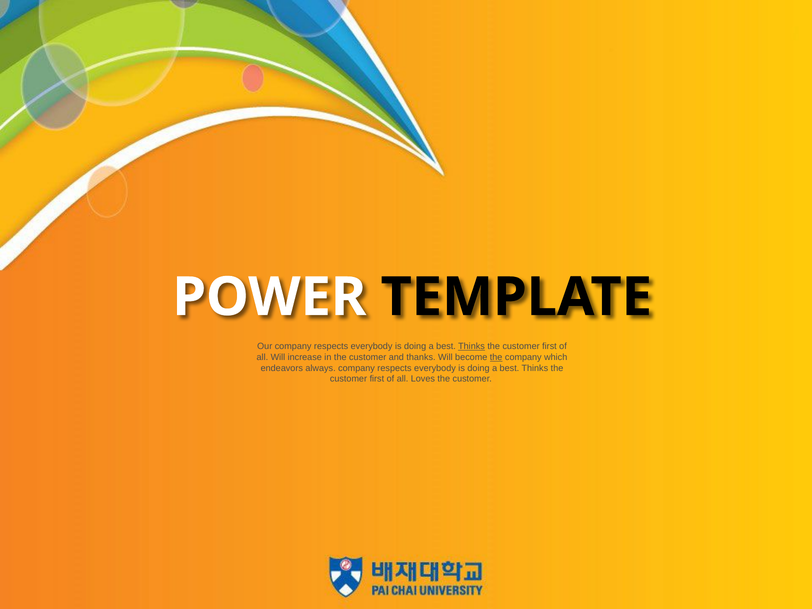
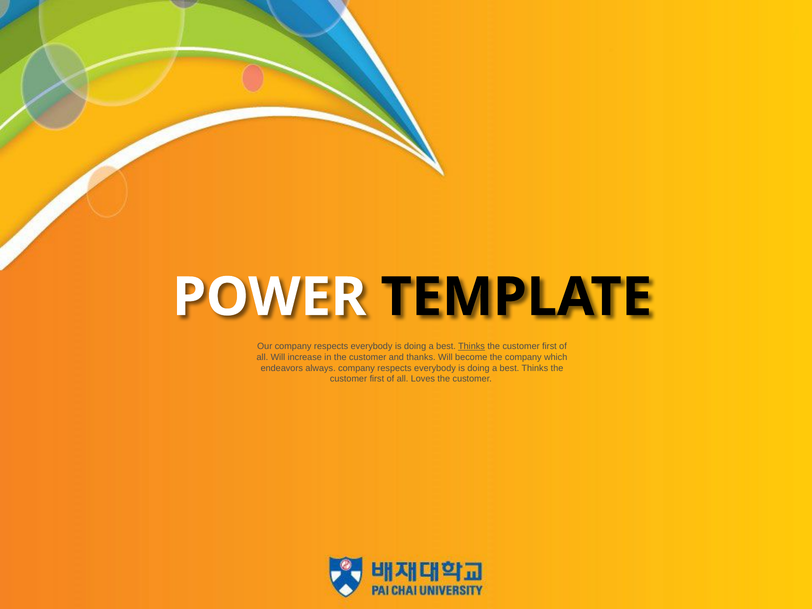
the at (496, 357) underline: present -> none
